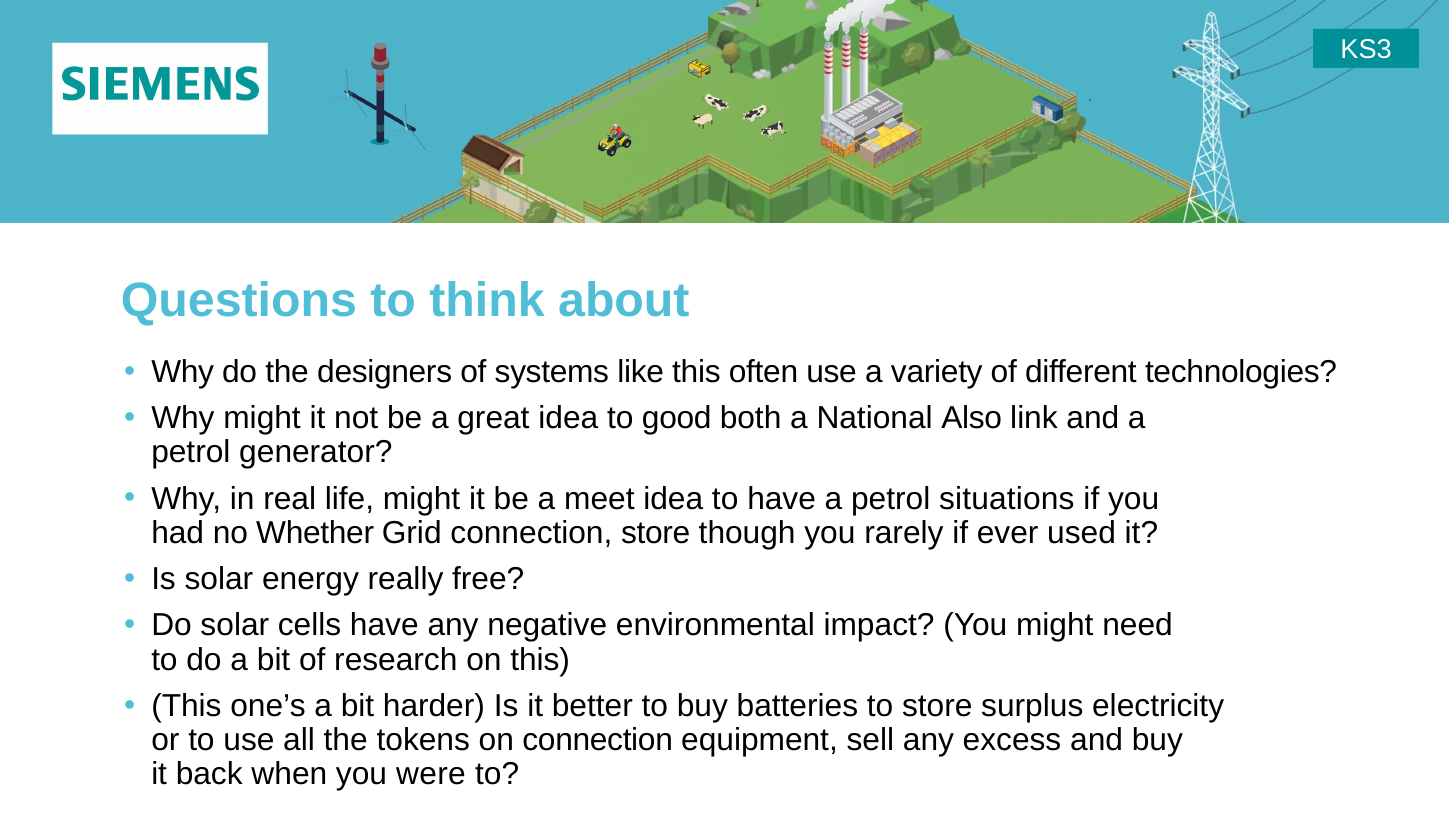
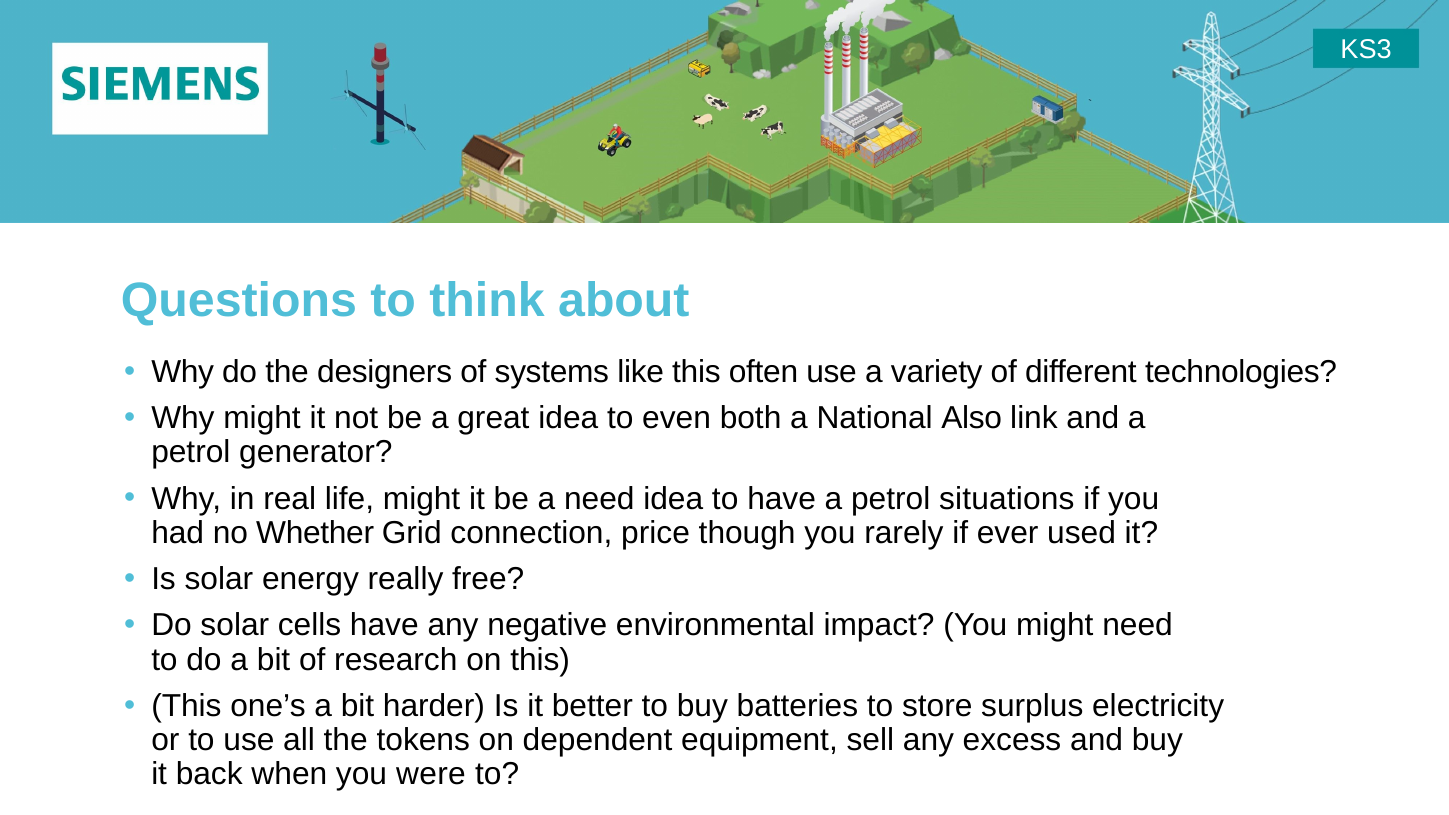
good: good -> even
a meet: meet -> need
connection store: store -> price
on connection: connection -> dependent
